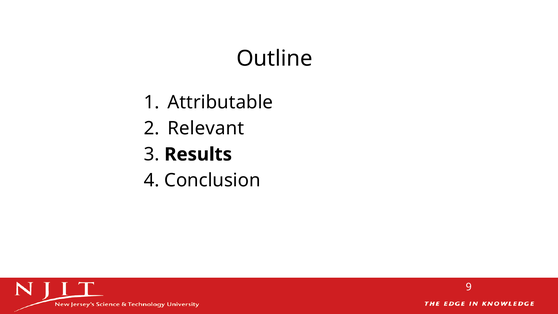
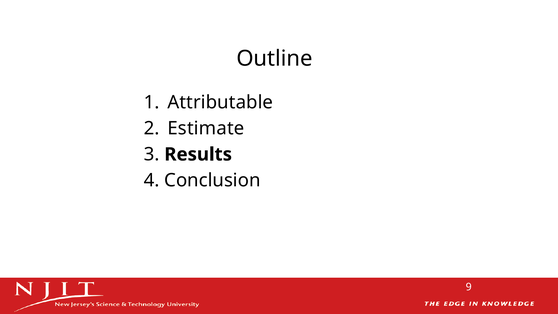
Relevant: Relevant -> Estimate
